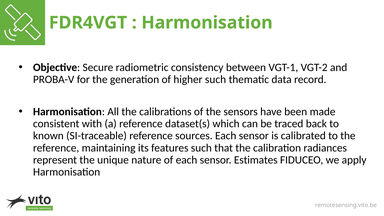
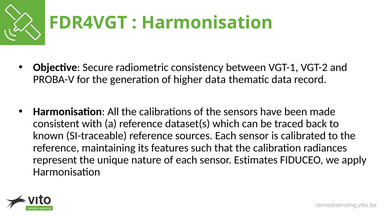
higher such: such -> data
